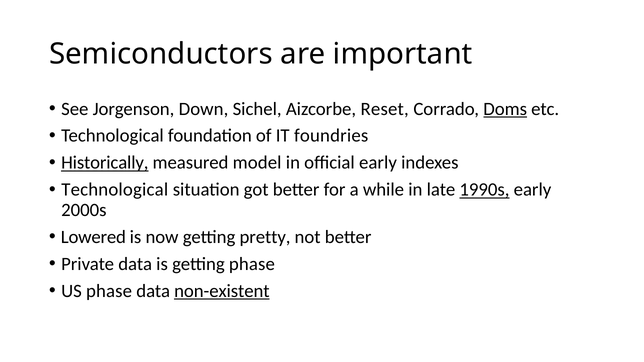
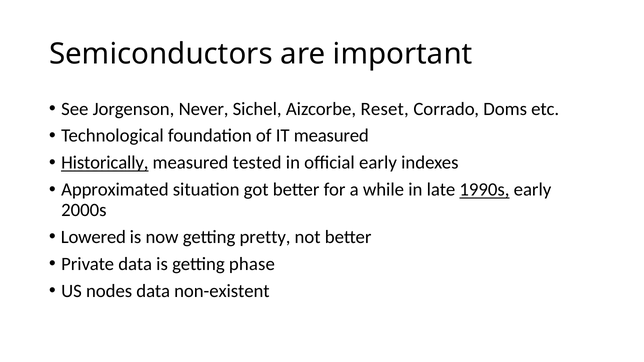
Down: Down -> Never
Doms underline: present -> none
IT foundries: foundries -> measured
model: model -> tested
Technological at (115, 190): Technological -> Approximated
US phase: phase -> nodes
non-existent underline: present -> none
